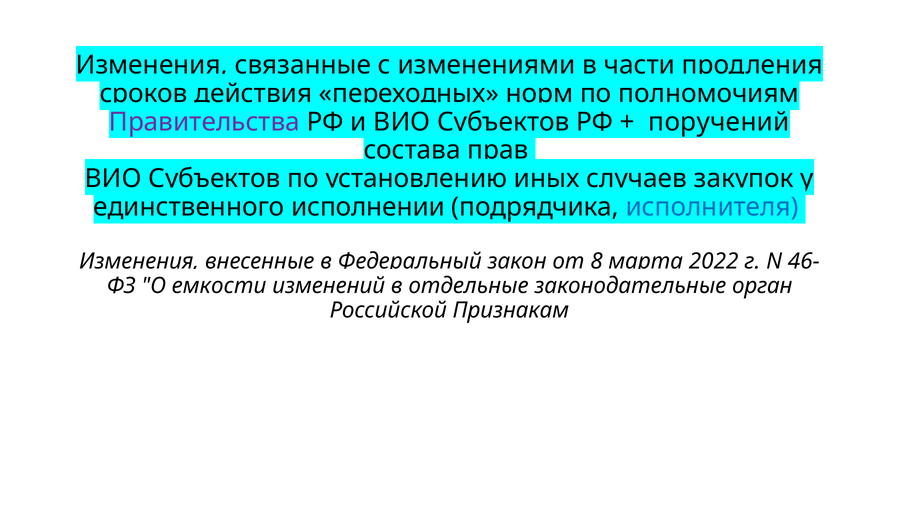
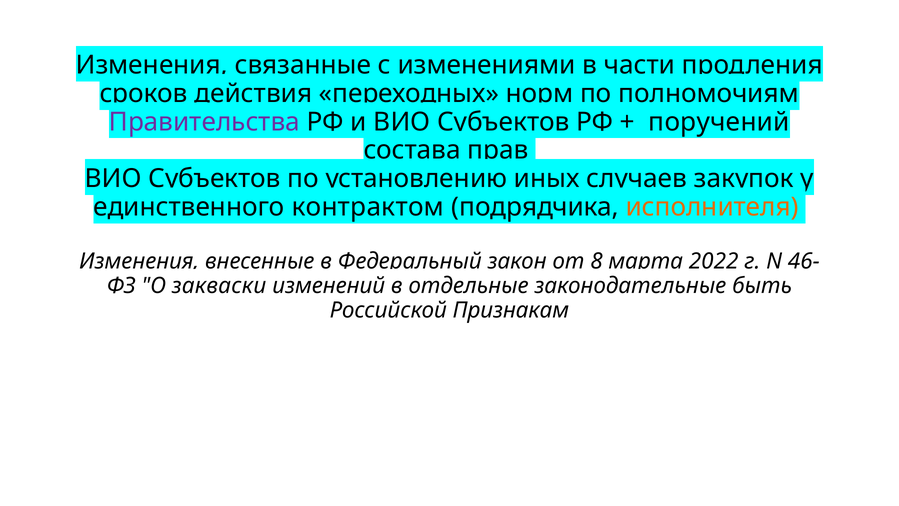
исполнении: исполнении -> контрактом
исполнителя colour: blue -> orange
емкости: емкости -> закваски
орган: орган -> быть
